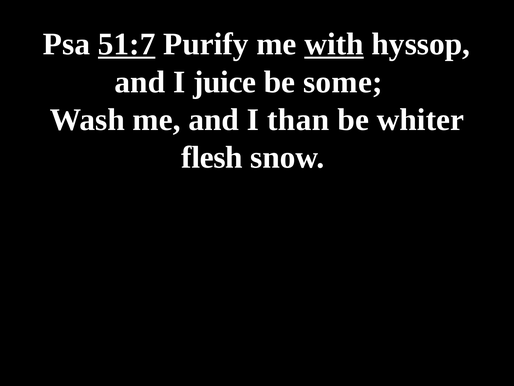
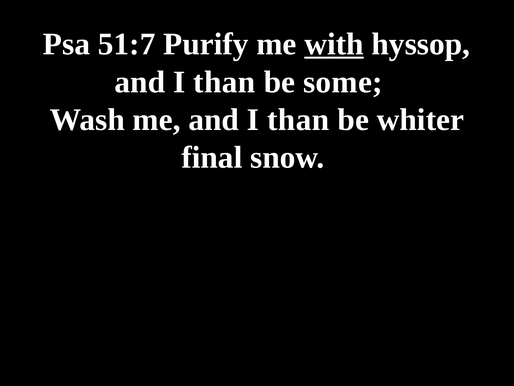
51:7 underline: present -> none
juice at (225, 82): juice -> than
flesh: flesh -> final
